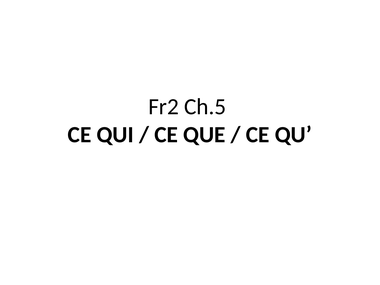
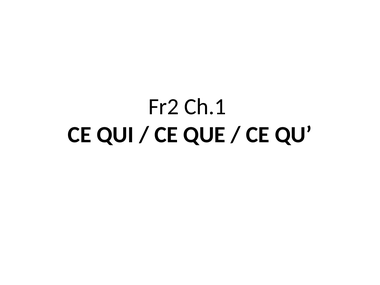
Ch.5: Ch.5 -> Ch.1
